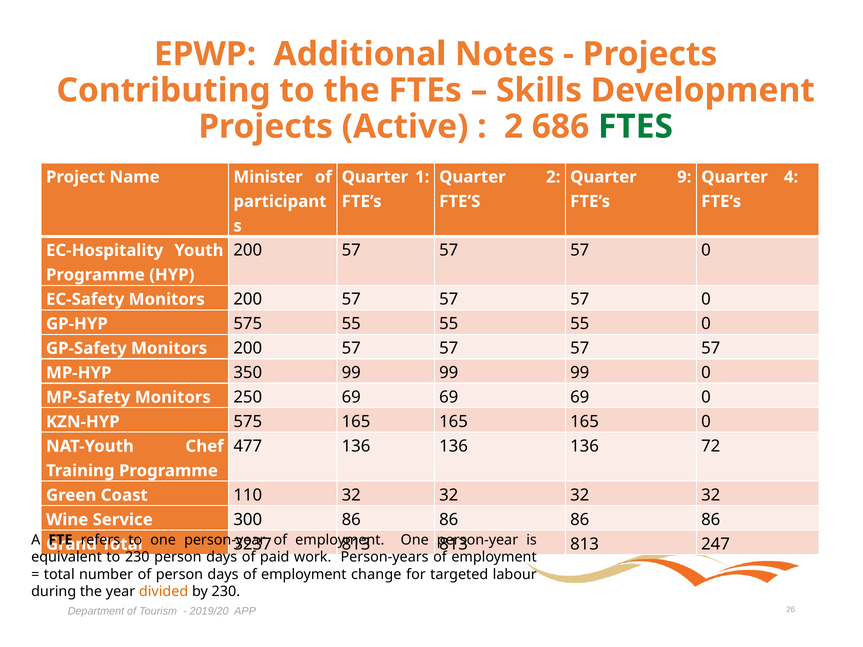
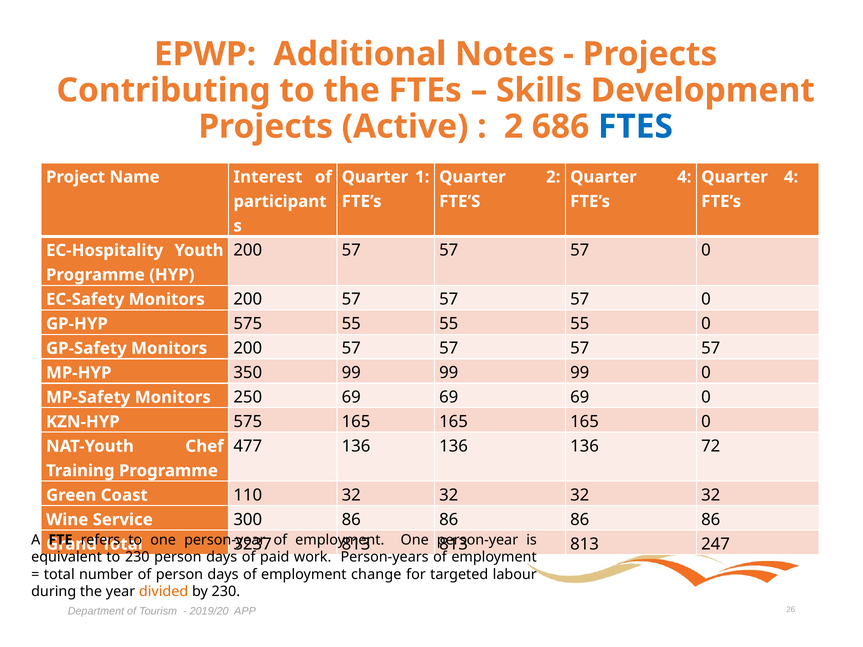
FTES at (635, 127) colour: green -> blue
Minister: Minister -> Interest
9 at (684, 177): 9 -> 4
